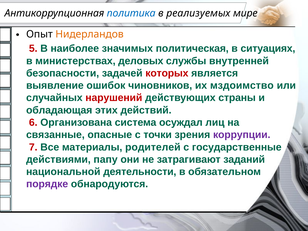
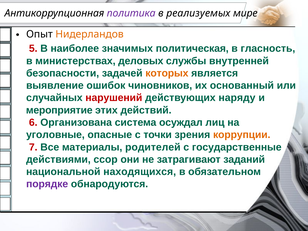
политика colour: blue -> purple
ситуациях: ситуациях -> гласность
которых colour: red -> orange
мздоимство: мздоимство -> основанный
страны: страны -> наряду
обладающая: обладающая -> мероприятие
связанные: связанные -> уголовные
коррупции colour: purple -> orange
папу: папу -> ссор
деятельности: деятельности -> находящихся
